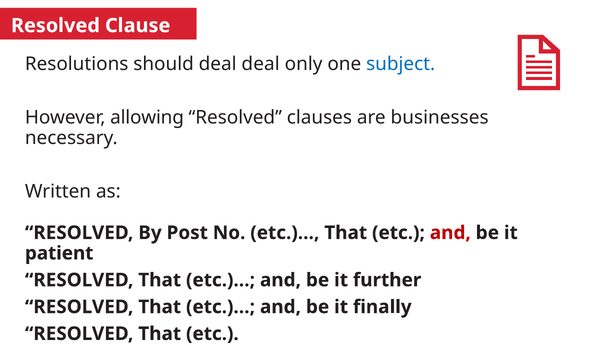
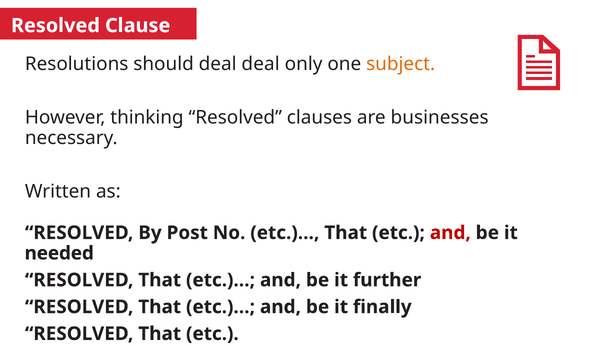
subject colour: blue -> orange
allowing: allowing -> thinking
patient: patient -> needed
